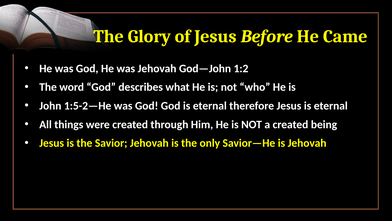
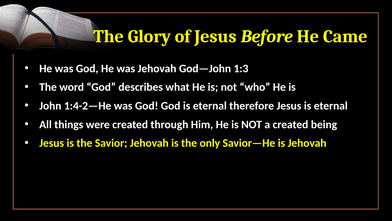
1:2: 1:2 -> 1:3
1:5-2—He: 1:5-2—He -> 1:4-2—He
